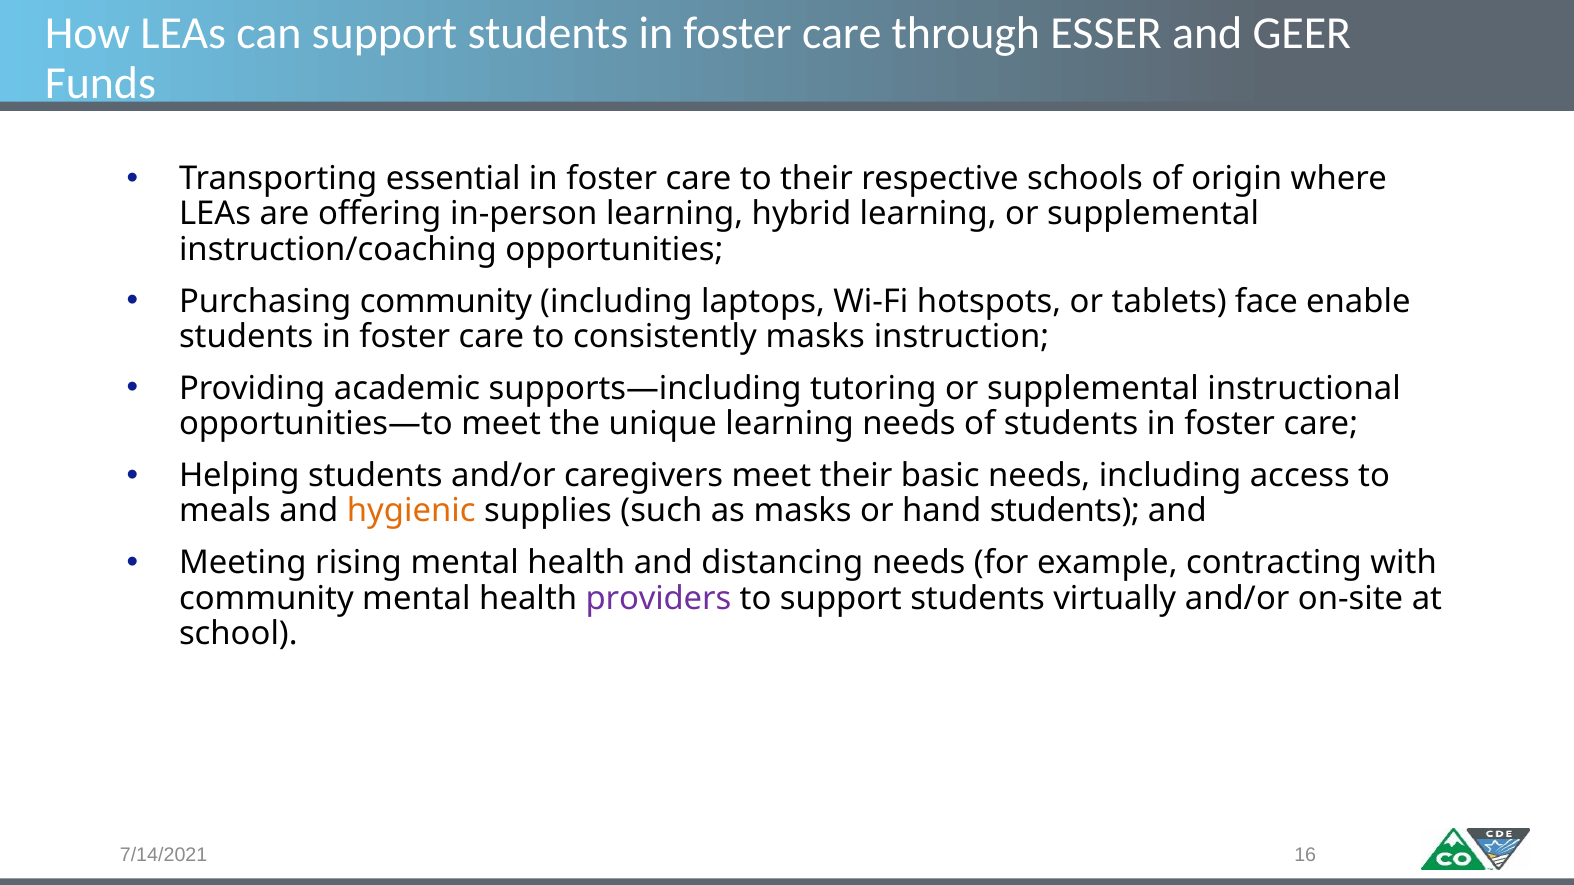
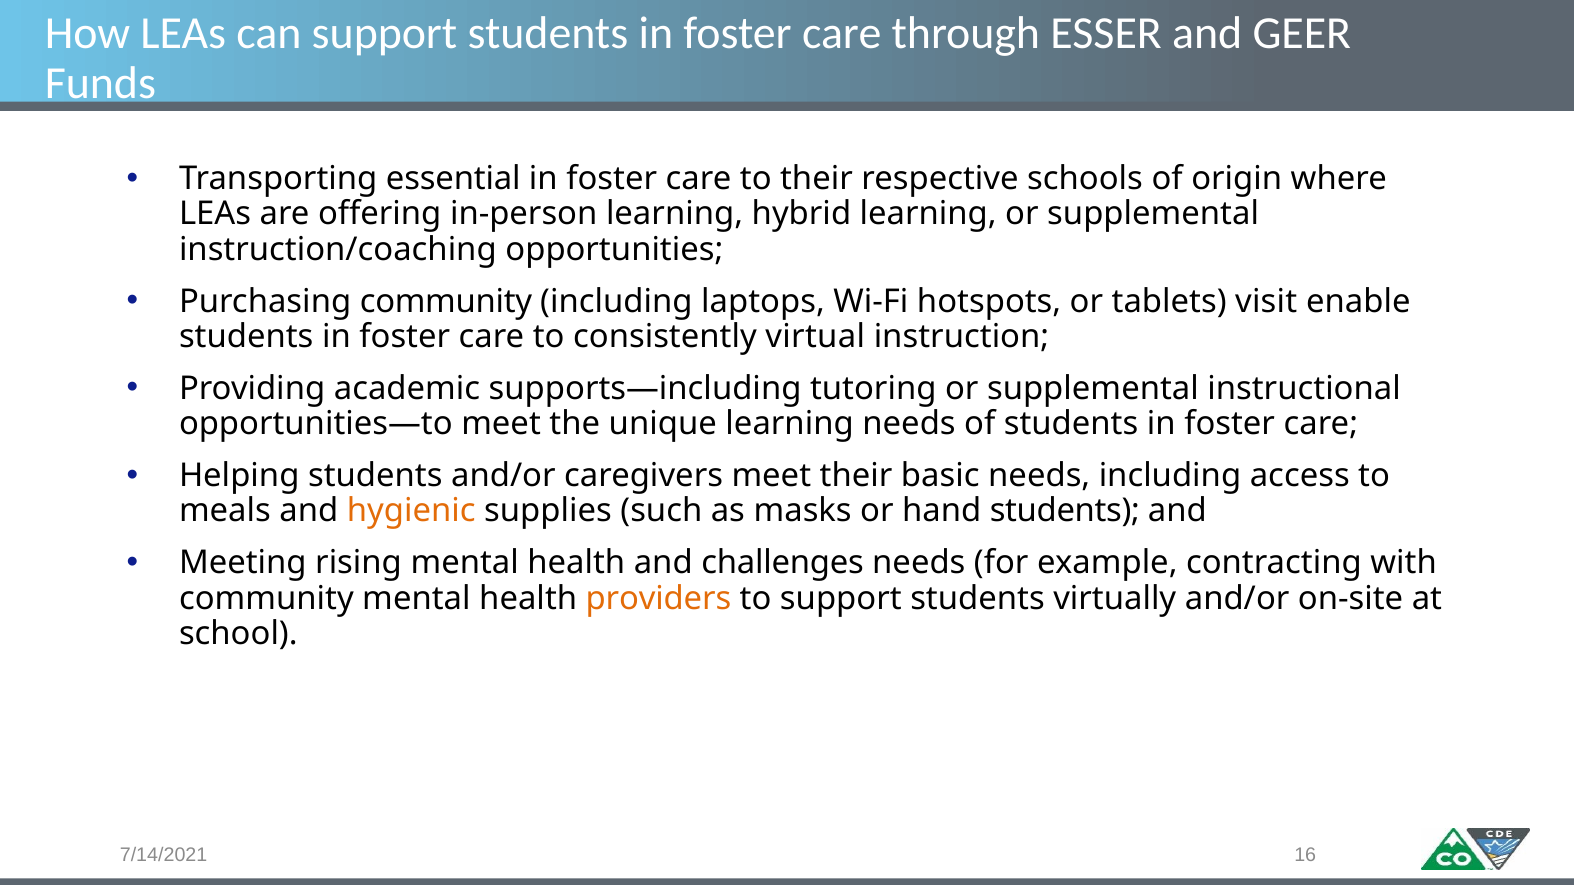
face: face -> visit
consistently masks: masks -> virtual
distancing: distancing -> challenges
providers colour: purple -> orange
